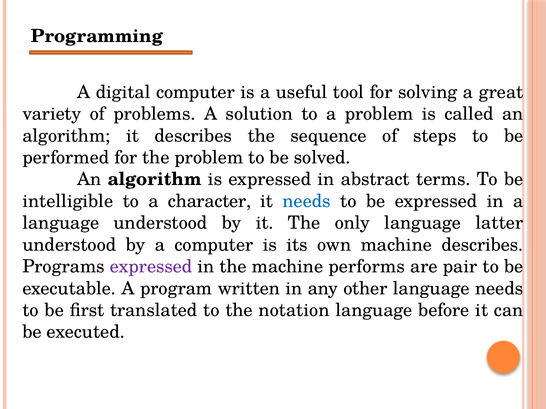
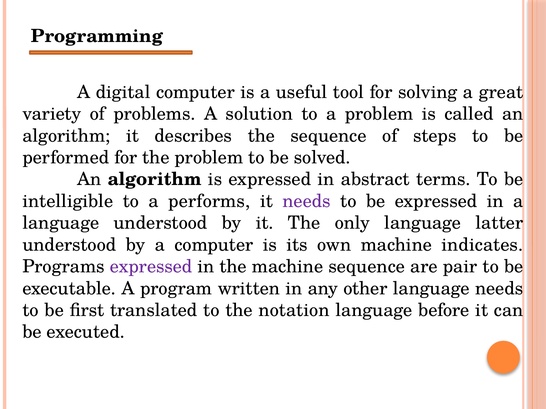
character: character -> performs
needs at (307, 201) colour: blue -> purple
machine describes: describes -> indicates
machine performs: performs -> sequence
